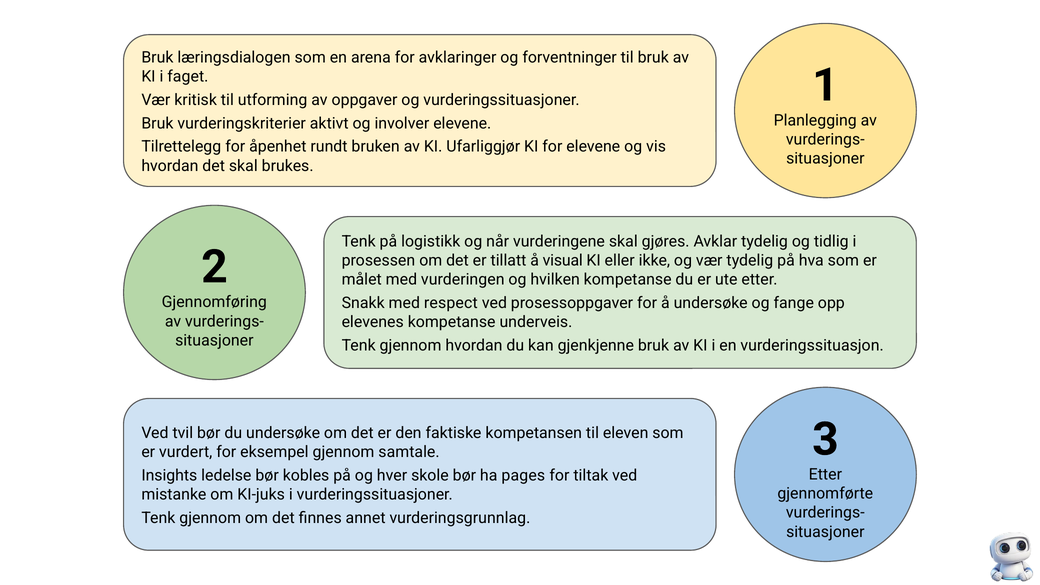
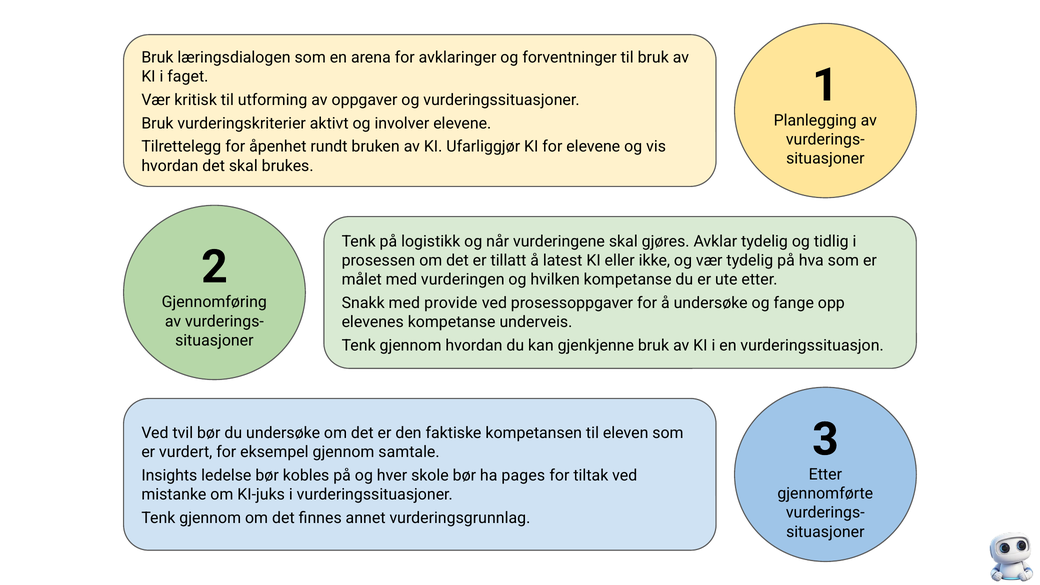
visual: visual -> latest
respect: respect -> provide
